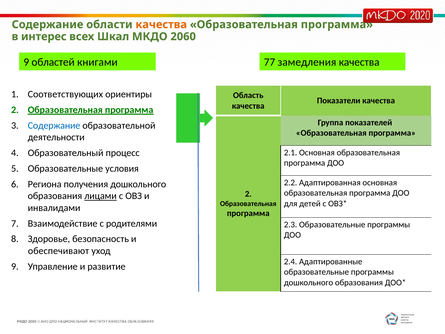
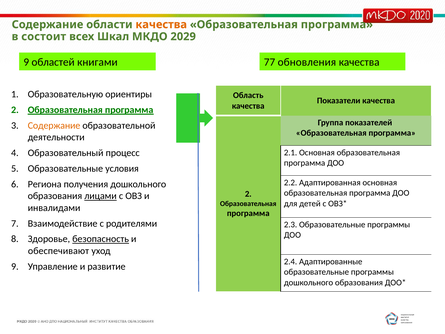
интерес: интерес -> состоит
2060: 2060 -> 2029
замедления: замедления -> обновления
Соответствующих: Соответствующих -> Образовательную
Содержание at (54, 125) colour: blue -> orange
безопасность underline: none -> present
